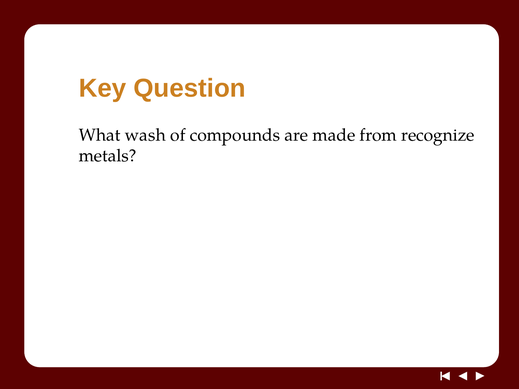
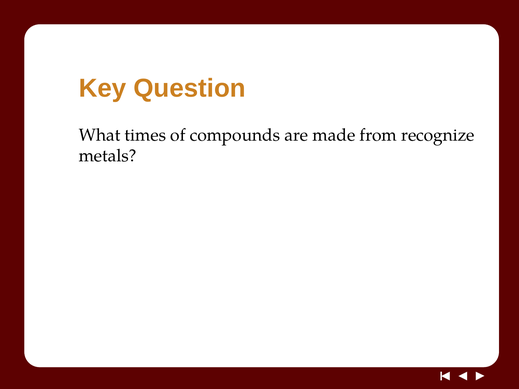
wash: wash -> times
